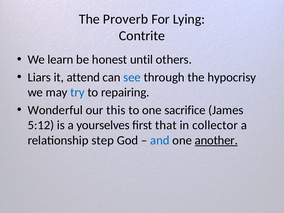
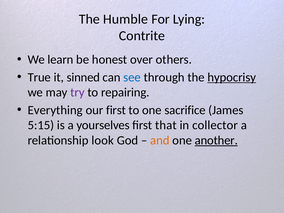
Proverb: Proverb -> Humble
until: until -> over
Liars: Liars -> True
attend: attend -> sinned
hypocrisy underline: none -> present
try colour: blue -> purple
Wonderful: Wonderful -> Everything
our this: this -> first
5:12: 5:12 -> 5:15
step: step -> look
and colour: blue -> orange
